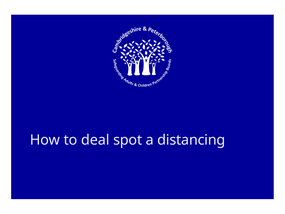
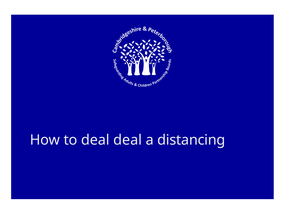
deal spot: spot -> deal
